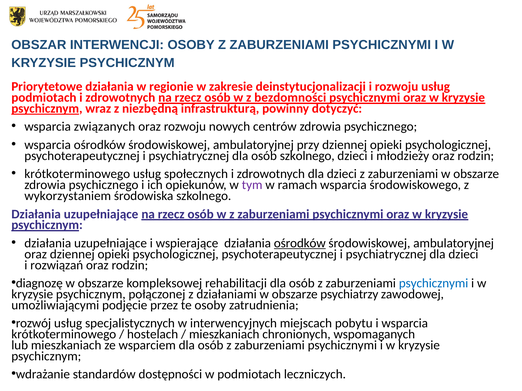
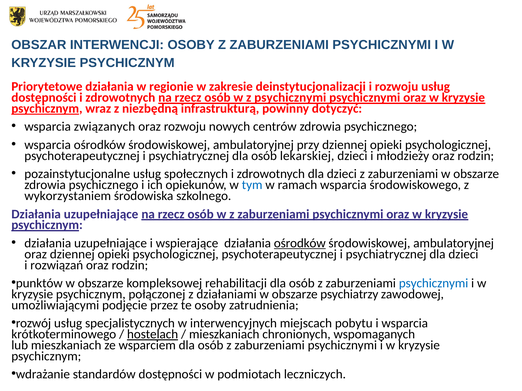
podmiotach at (44, 98): podmiotach -> dostępności
z bezdomności: bezdomności -> psychicznymi
osób szkolnego: szkolnego -> lekarskiej
krótkoterminowego at (77, 174): krótkoterminowego -> pozainstytucjonalne
tym colour: purple -> blue
diagnozę: diagnozę -> punktów
hostelach underline: none -> present
